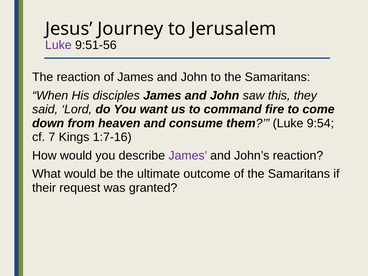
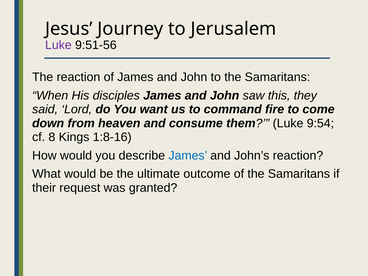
7: 7 -> 8
1:7-16: 1:7-16 -> 1:8-16
James at (188, 155) colour: purple -> blue
